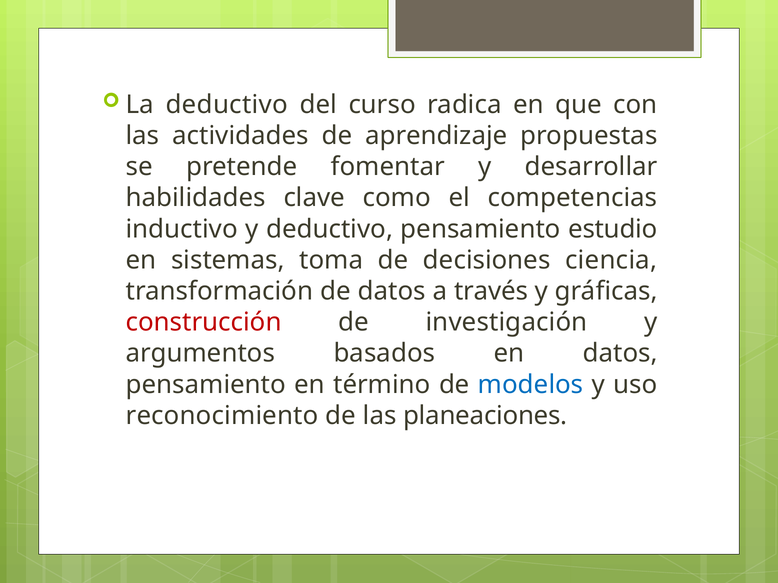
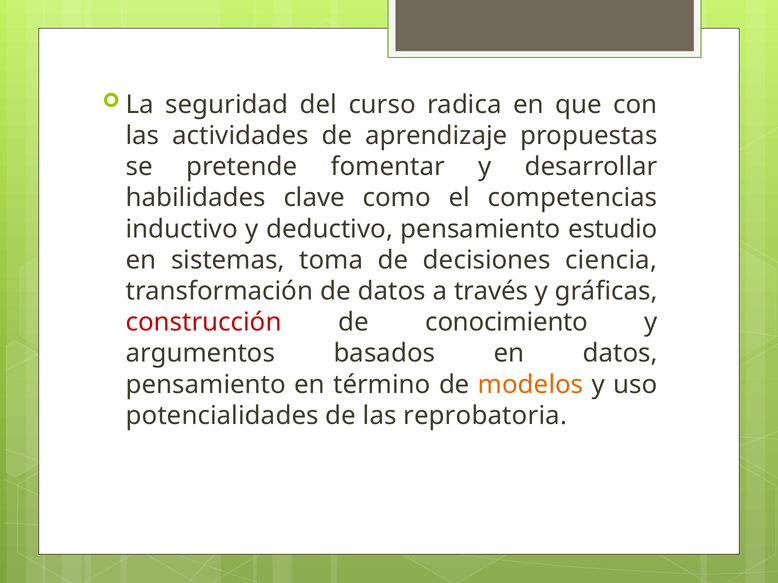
La deductivo: deductivo -> seguridad
investigación: investigación -> conocimiento
modelos colour: blue -> orange
reconocimiento: reconocimiento -> potencialidades
planeaciones: planeaciones -> reprobatoria
